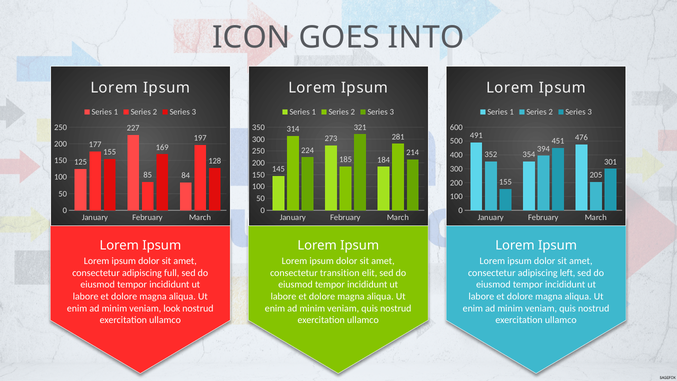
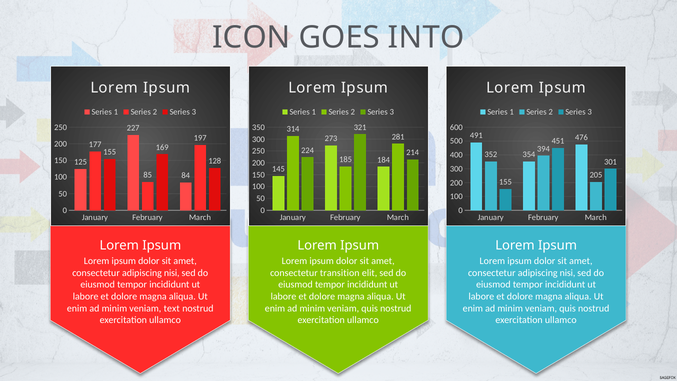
full at (172, 273): full -> nisi
left at (568, 273): left -> nisi
look: look -> text
